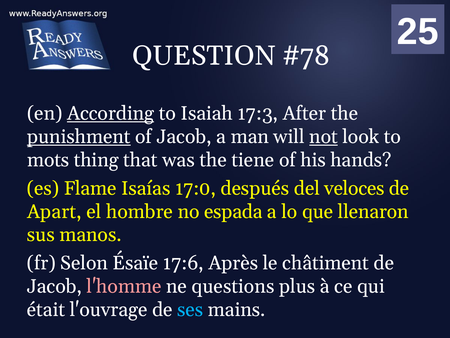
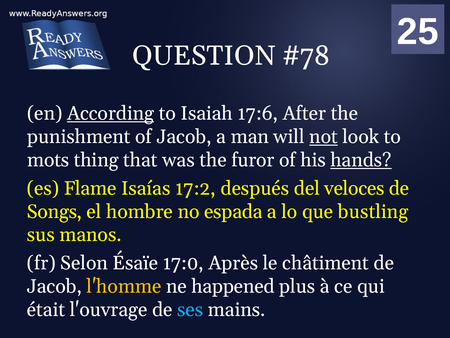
17:3: 17:3 -> 17:6
punishment underline: present -> none
tiene: tiene -> furor
hands underline: none -> present
17:0: 17:0 -> 17:2
Apart: Apart -> Songs
llenaron: llenaron -> bustling
17:6: 17:6 -> 17:0
l'homme colour: pink -> yellow
questions: questions -> happened
